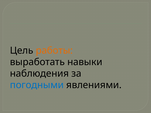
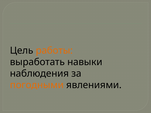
погодными colour: blue -> orange
